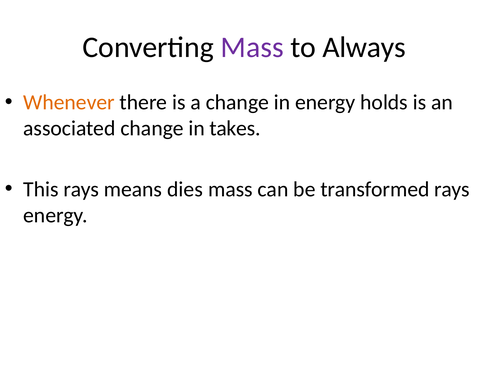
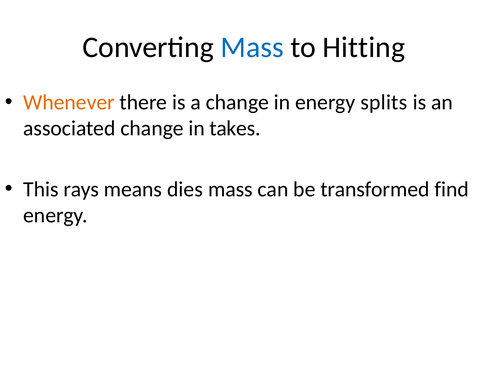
Mass at (252, 47) colour: purple -> blue
Always: Always -> Hitting
holds: holds -> splits
transformed rays: rays -> find
